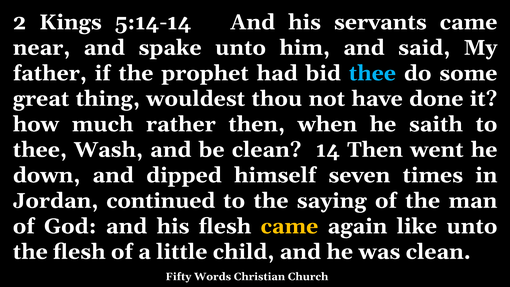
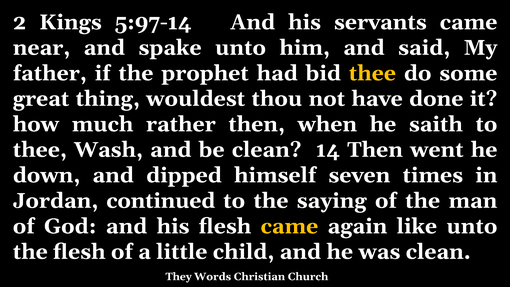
5:14-14: 5:14-14 -> 5:97-14
thee at (372, 73) colour: light blue -> yellow
Fifty: Fifty -> They
